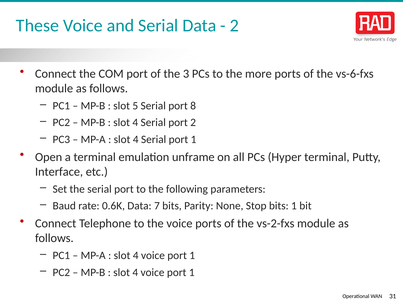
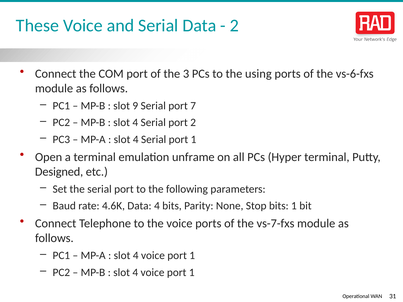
more: more -> using
5: 5 -> 9
8: 8 -> 7
Interface: Interface -> Designed
0.6K: 0.6K -> 4.6K
Data 7: 7 -> 4
vs-2-fxs: vs-2-fxs -> vs-7-fxs
